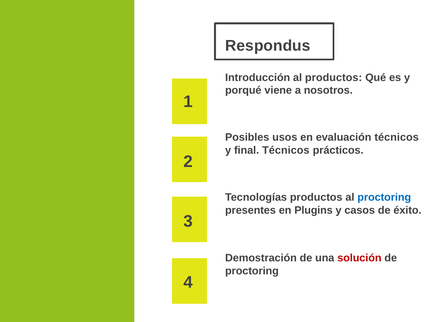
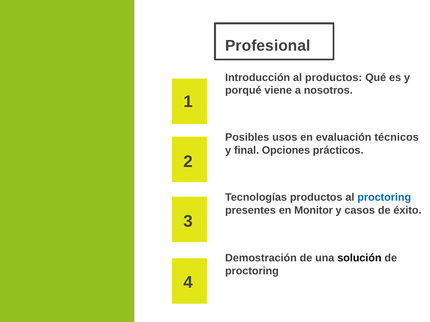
Respondus: Respondus -> Profesional
final Técnicos: Técnicos -> Opciones
Plugins: Plugins -> Monitor
solución colour: red -> black
